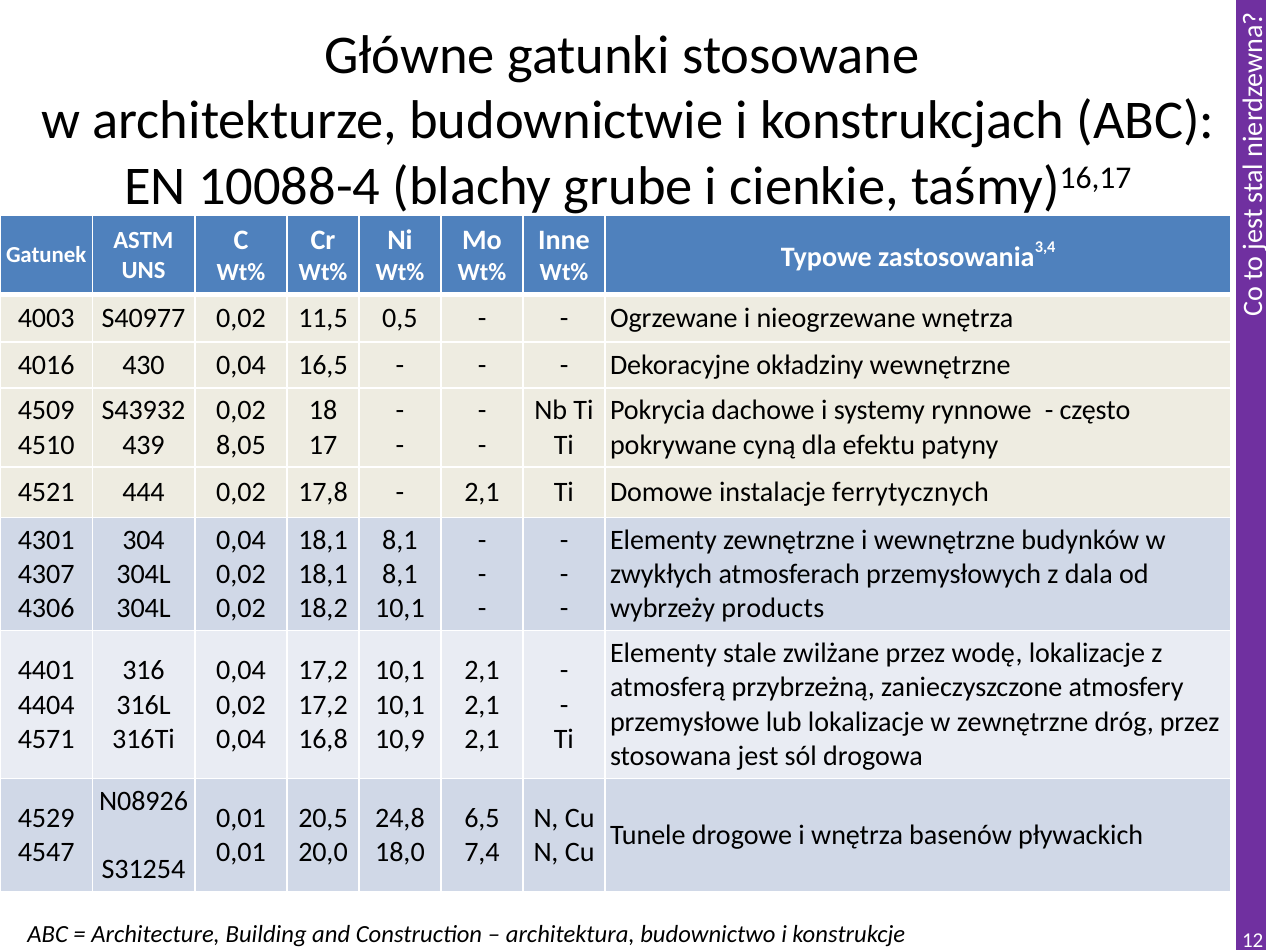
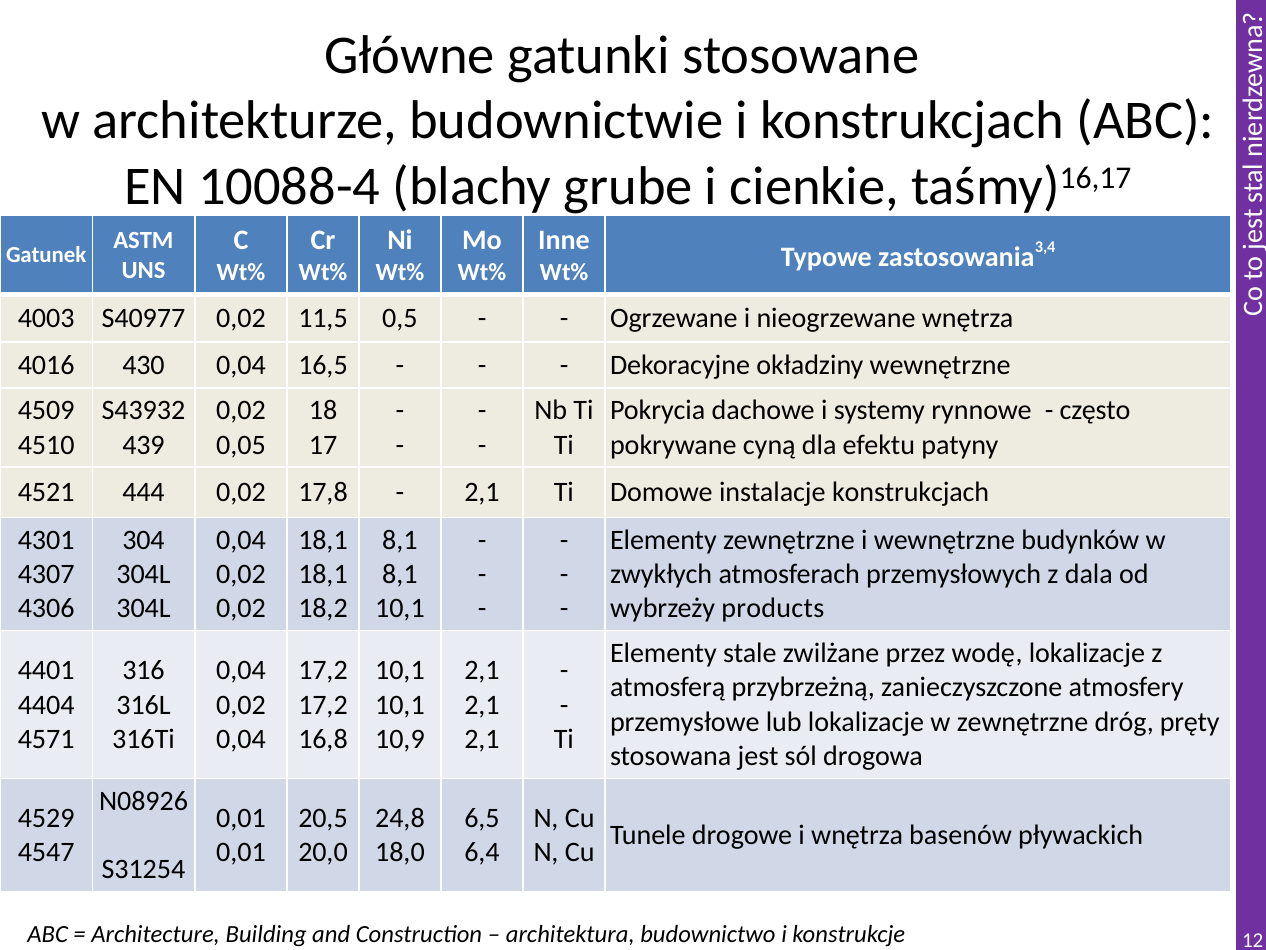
8,05: 8,05 -> 0,05
instalacje ferrytycznych: ferrytycznych -> konstrukcjach
dróg przez: przez -> pręty
7,4: 7,4 -> 6,4
